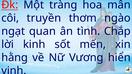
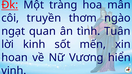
Chắp: Chắp -> Tuân
hằng: hằng -> hoan
